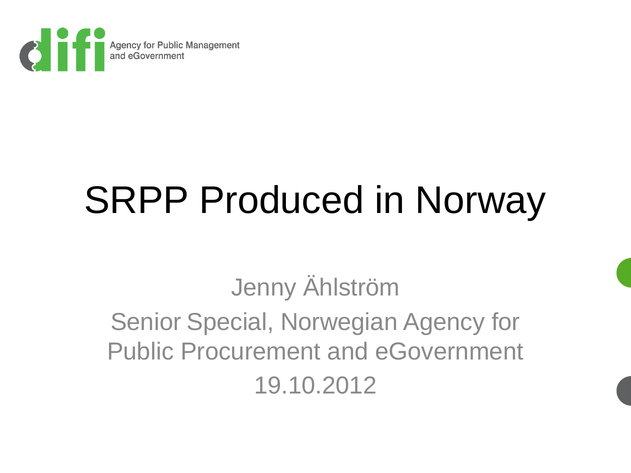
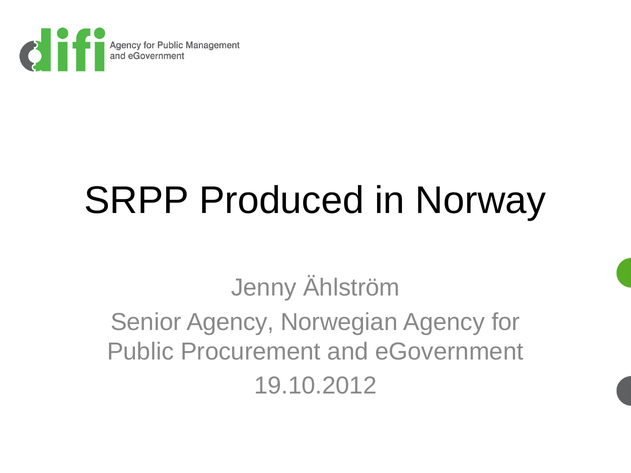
Senior Special: Special -> Agency
